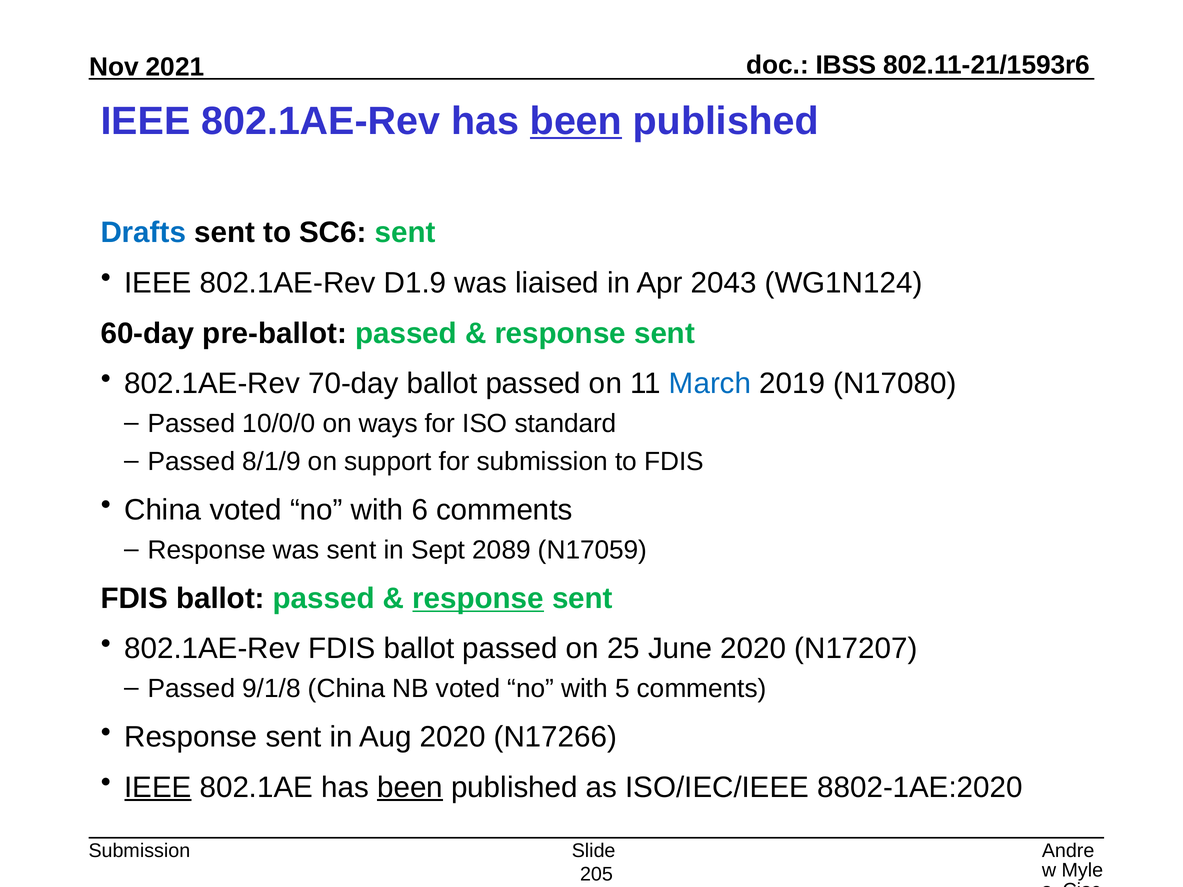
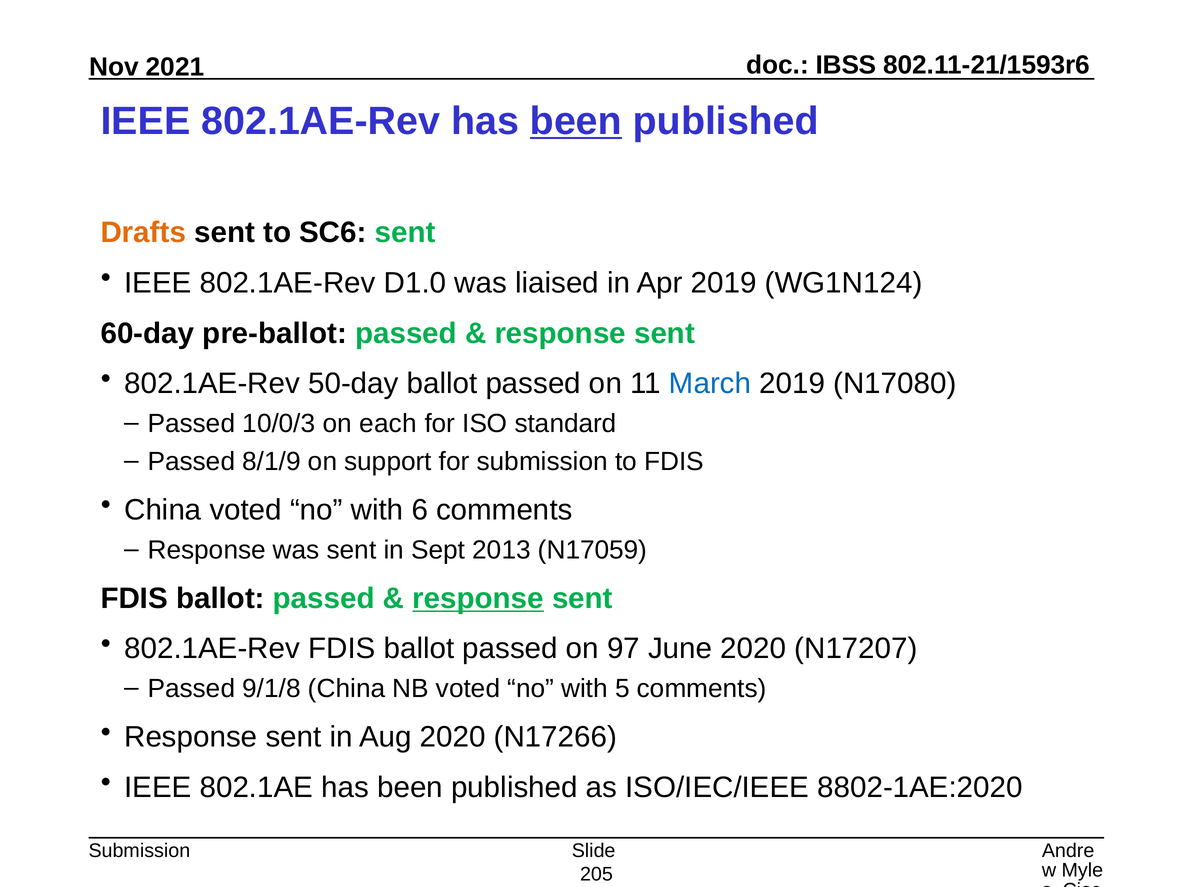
Drafts colour: blue -> orange
D1.9: D1.9 -> D1.0
Apr 2043: 2043 -> 2019
70-day: 70-day -> 50-day
10/0/0: 10/0/0 -> 10/0/3
ways: ways -> each
2089: 2089 -> 2013
25: 25 -> 97
IEEE at (158, 788) underline: present -> none
been at (410, 788) underline: present -> none
